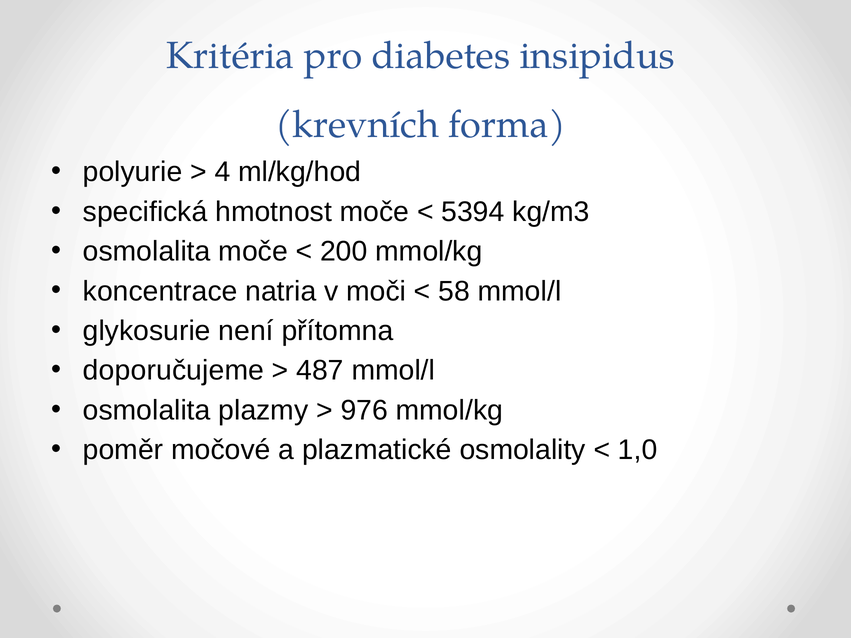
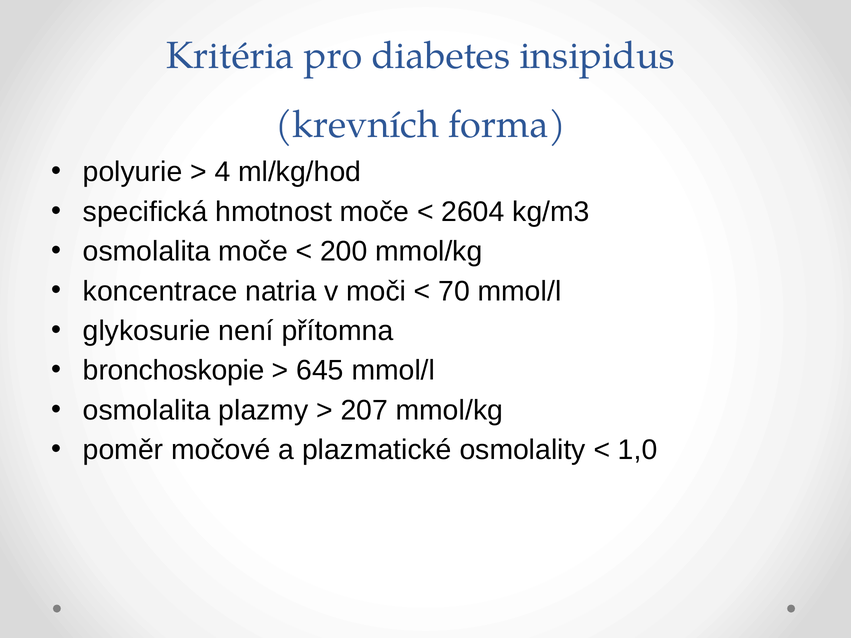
5394: 5394 -> 2604
58: 58 -> 70
doporučujeme: doporučujeme -> bronchoskopie
487: 487 -> 645
976: 976 -> 207
